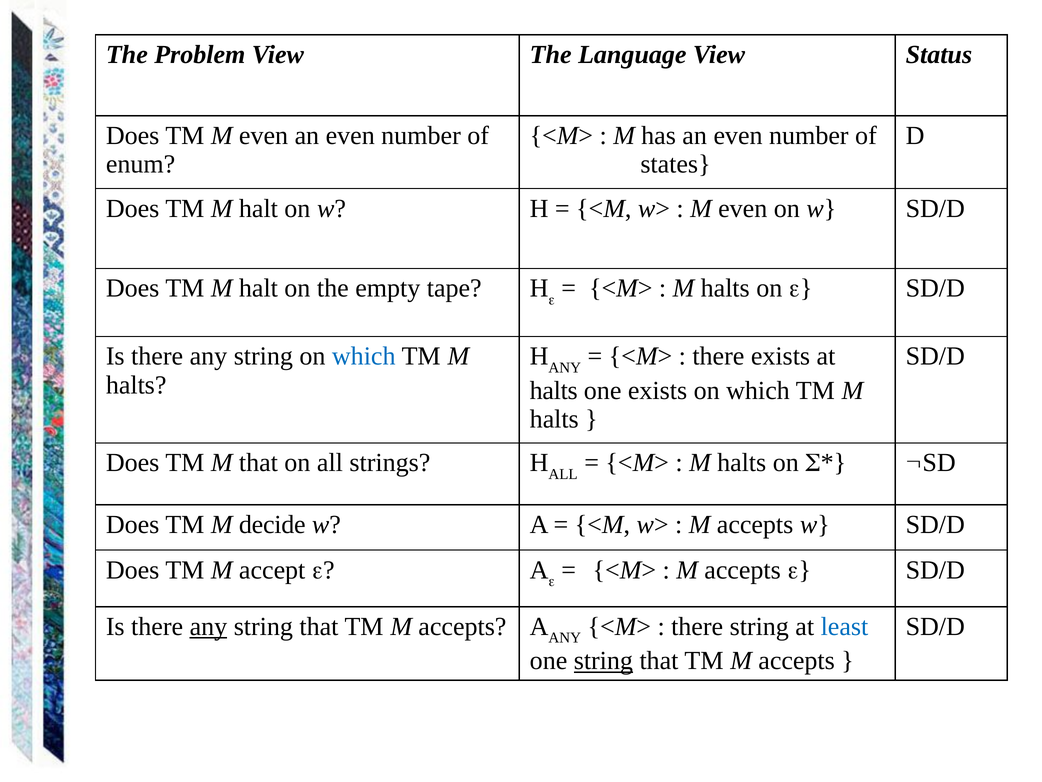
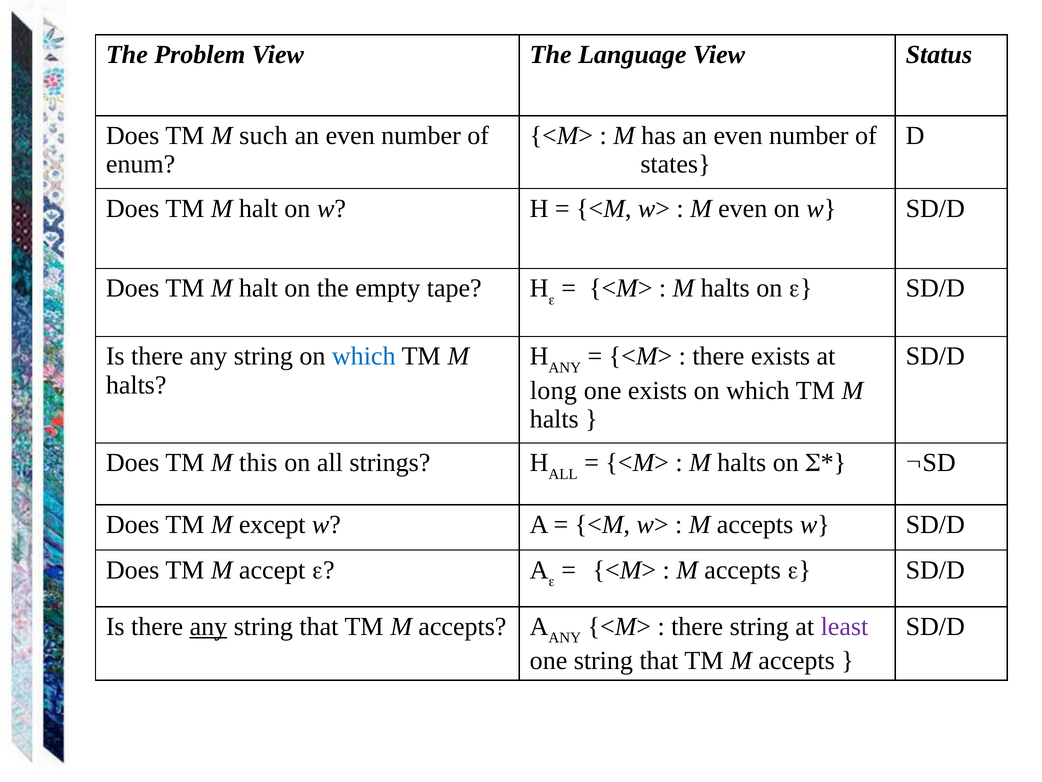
TM M even: even -> such
halts at (554, 390): halts -> long
M that: that -> this
decide: decide -> except
least colour: blue -> purple
string at (603, 660) underline: present -> none
